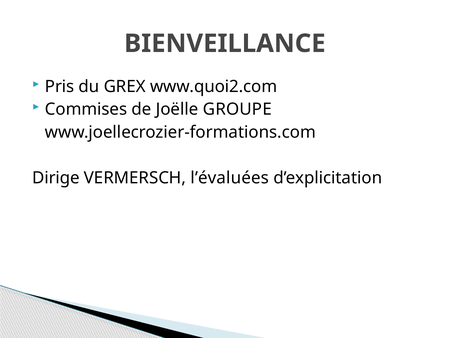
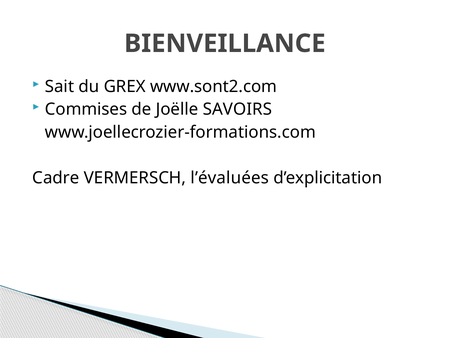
Pris: Pris -> Sait
www.quoi2.com: www.quoi2.com -> www.sont2.com
GROUPE: GROUPE -> SAVOIRS
Dirige: Dirige -> Cadre
